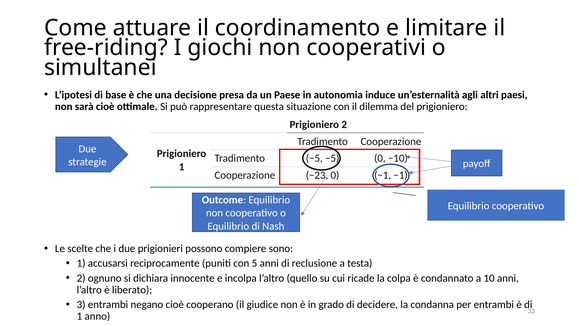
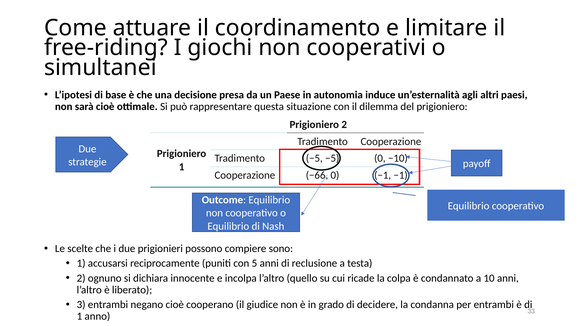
−23: −23 -> −66
